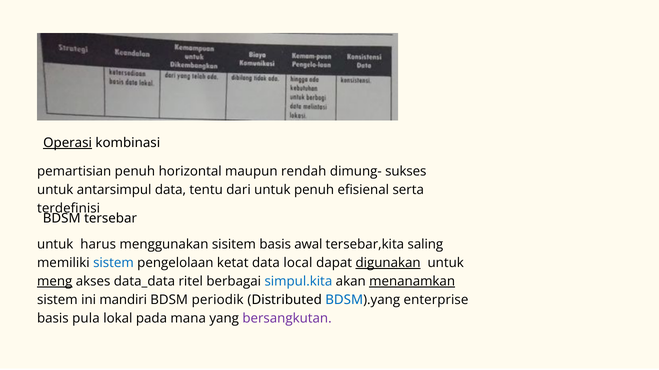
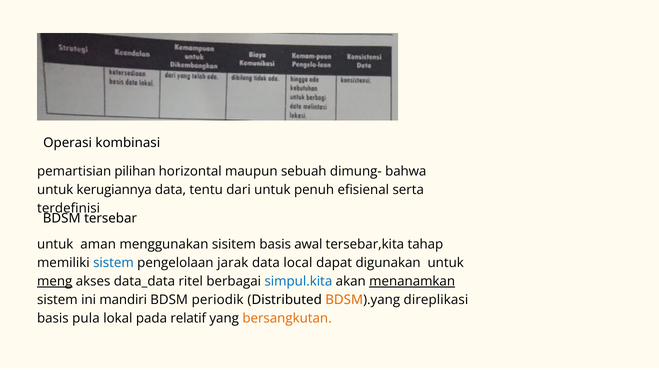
Operasi underline: present -> none
pemartisian penuh: penuh -> pilihan
rendah: rendah -> sebuah
sukses: sukses -> bahwa
antarsimpul: antarsimpul -> kerugiannya
harus: harus -> aman
saling: saling -> tahap
ketat: ketat -> jarak
digunakan underline: present -> none
BDSM at (344, 301) colour: blue -> orange
enterprise: enterprise -> direplikasi
mana: mana -> relatif
bersangkutan colour: purple -> orange
